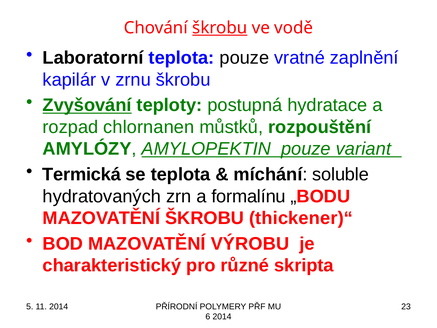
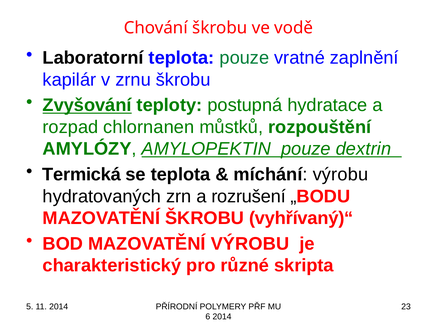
škrobu at (220, 28) underline: present -> none
pouze at (244, 58) colour: black -> green
variant: variant -> dextrin
míchání soluble: soluble -> výrobu
formalínu: formalínu -> rozrušení
thickener)“: thickener)“ -> vyhřívaný)“
